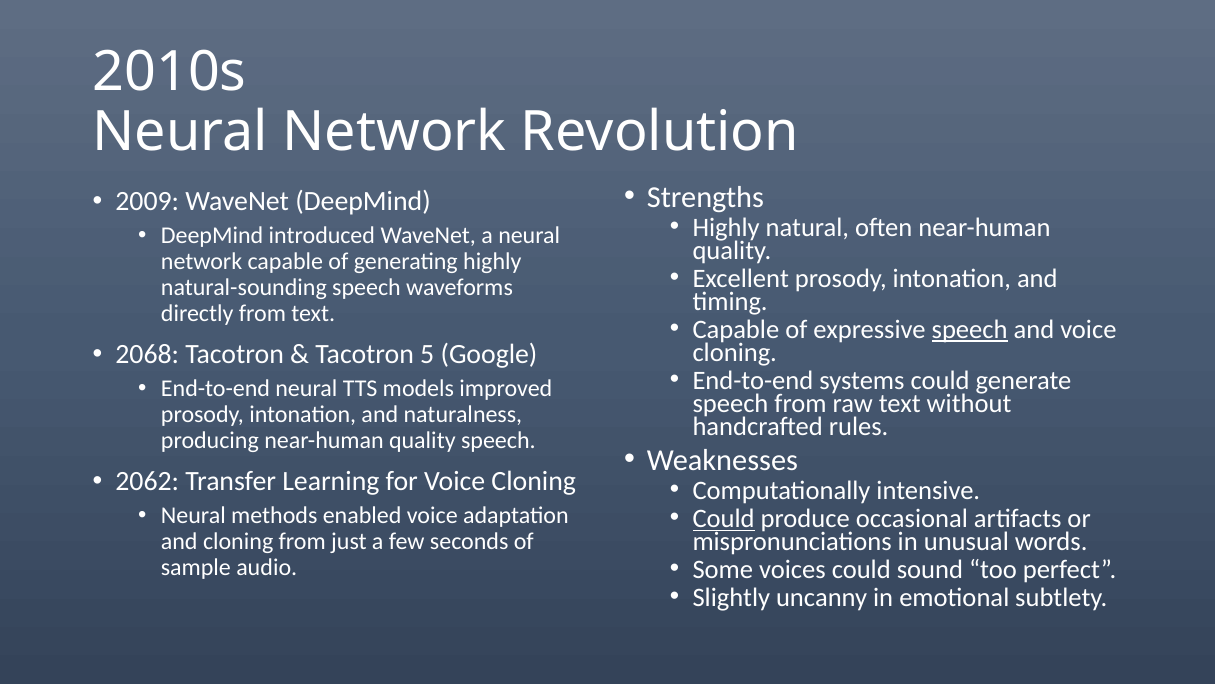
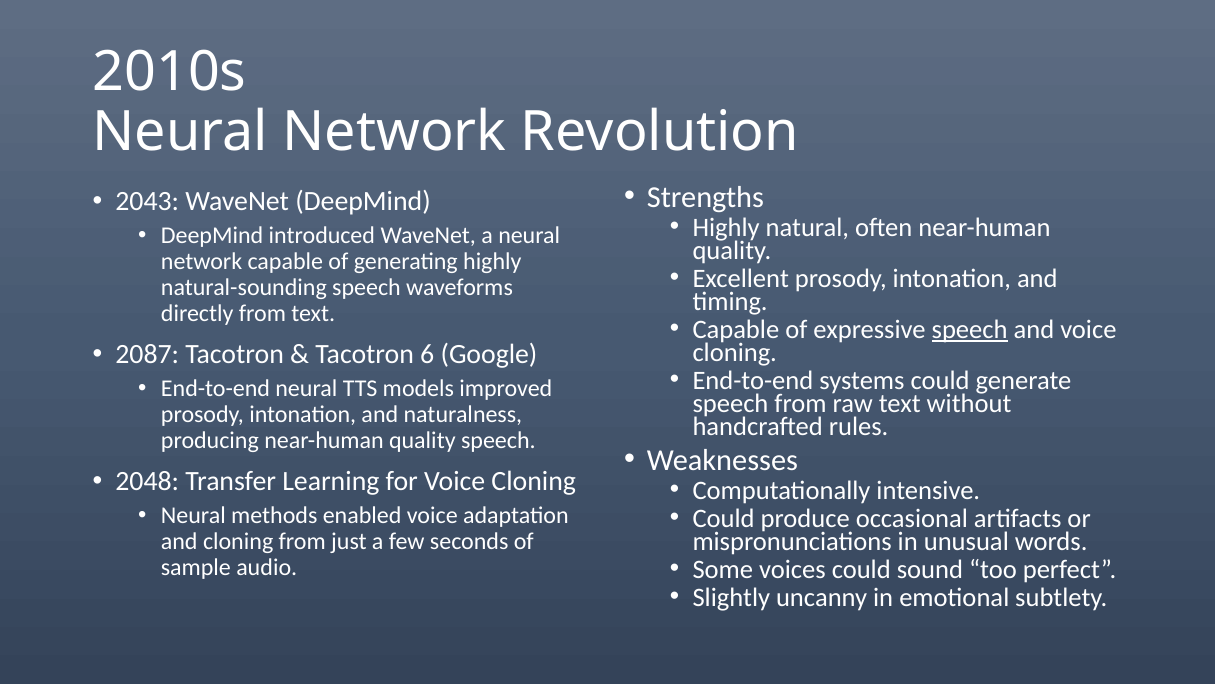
2009: 2009 -> 2043
2068: 2068 -> 2087
5: 5 -> 6
2062: 2062 -> 2048
Could at (724, 518) underline: present -> none
